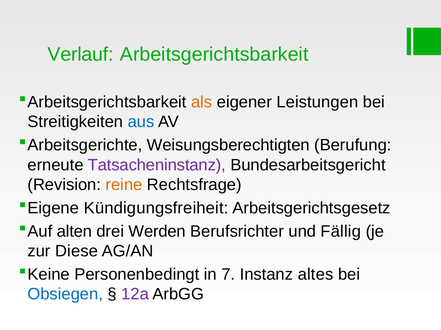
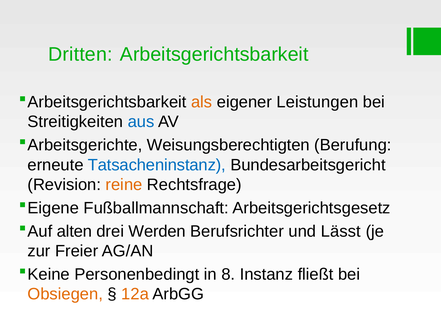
Verlauf: Verlauf -> Dritten
Tatsacheninstanz colour: purple -> blue
Kündigungsfreiheit: Kündigungsfreiheit -> Fußballmannschaft
Fällig: Fällig -> Lässt
Diese: Diese -> Freier
7: 7 -> 8
altes: altes -> fließt
Obsiegen colour: blue -> orange
12a colour: purple -> orange
